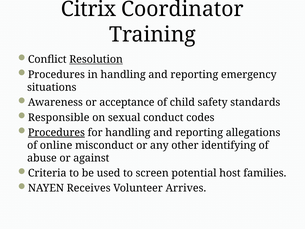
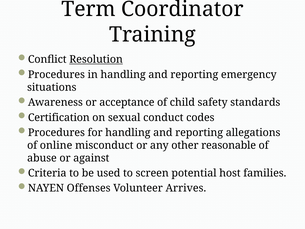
Citrix: Citrix -> Term
Responsible: Responsible -> Certification
Procedures at (56, 132) underline: present -> none
identifying: identifying -> reasonable
Receives: Receives -> Offenses
